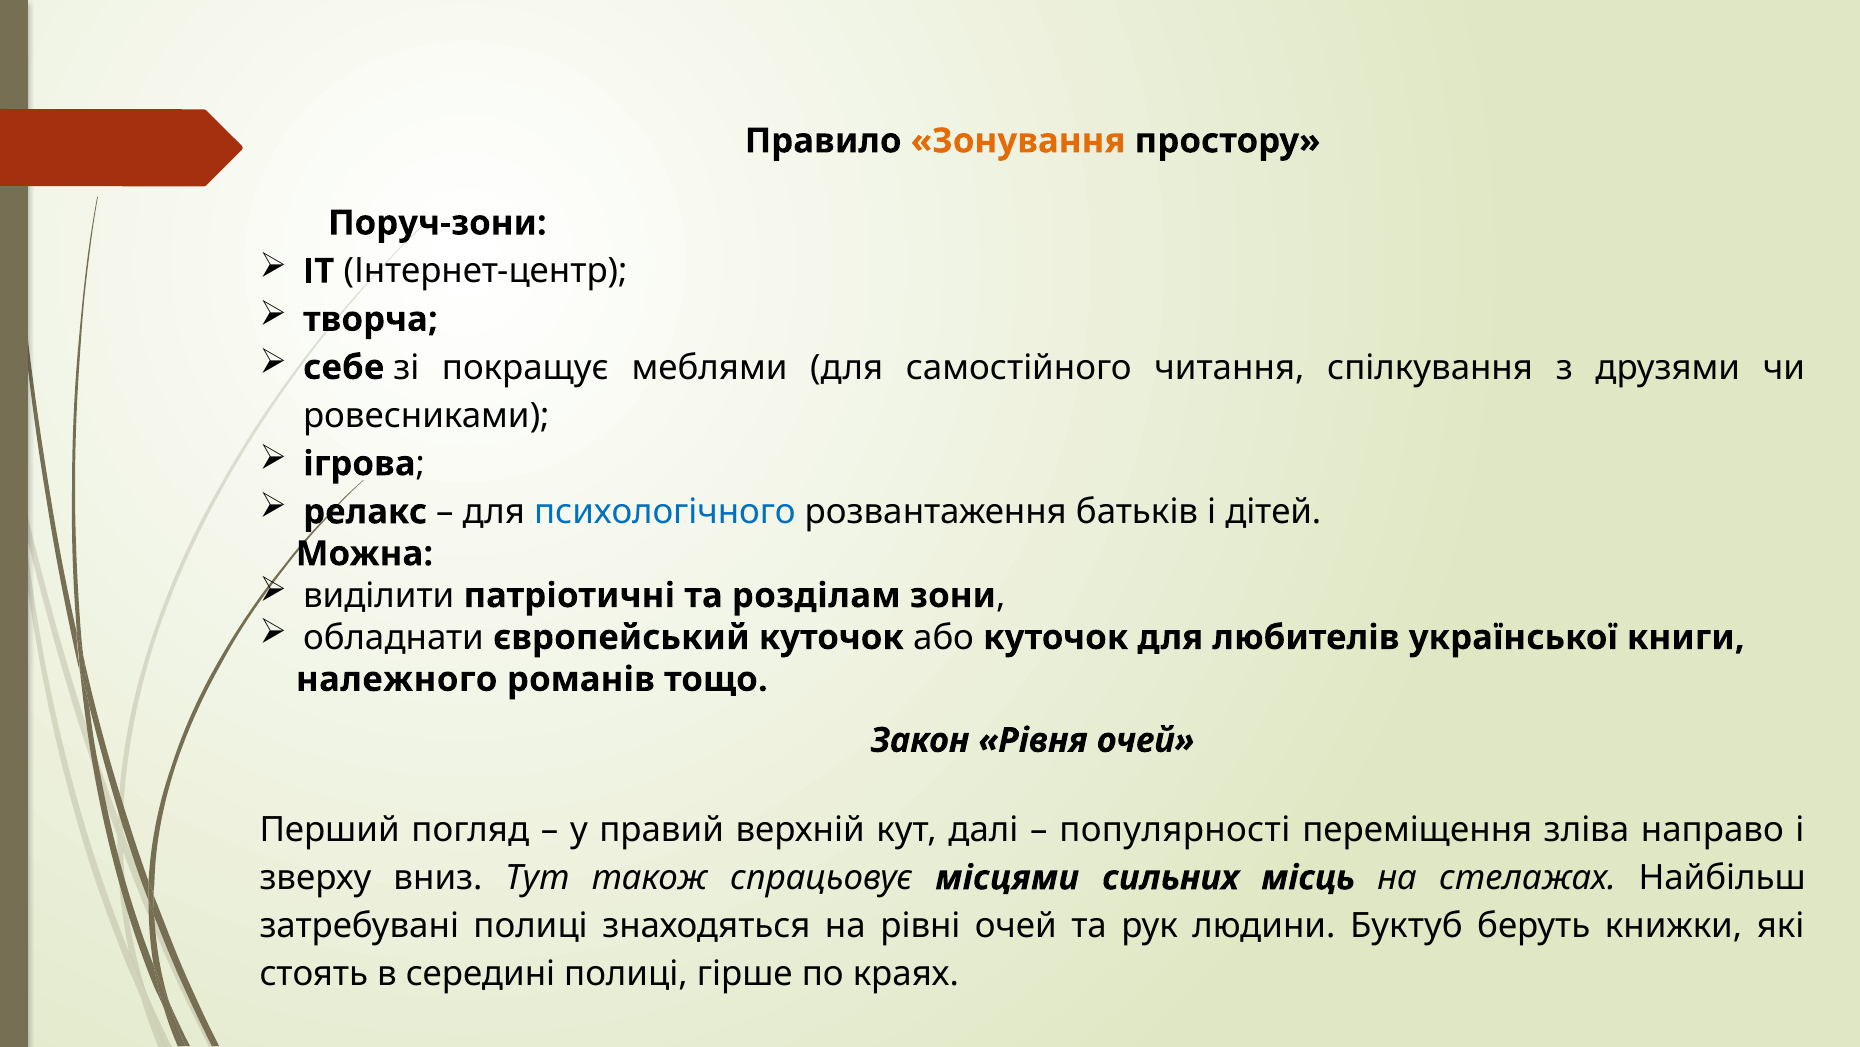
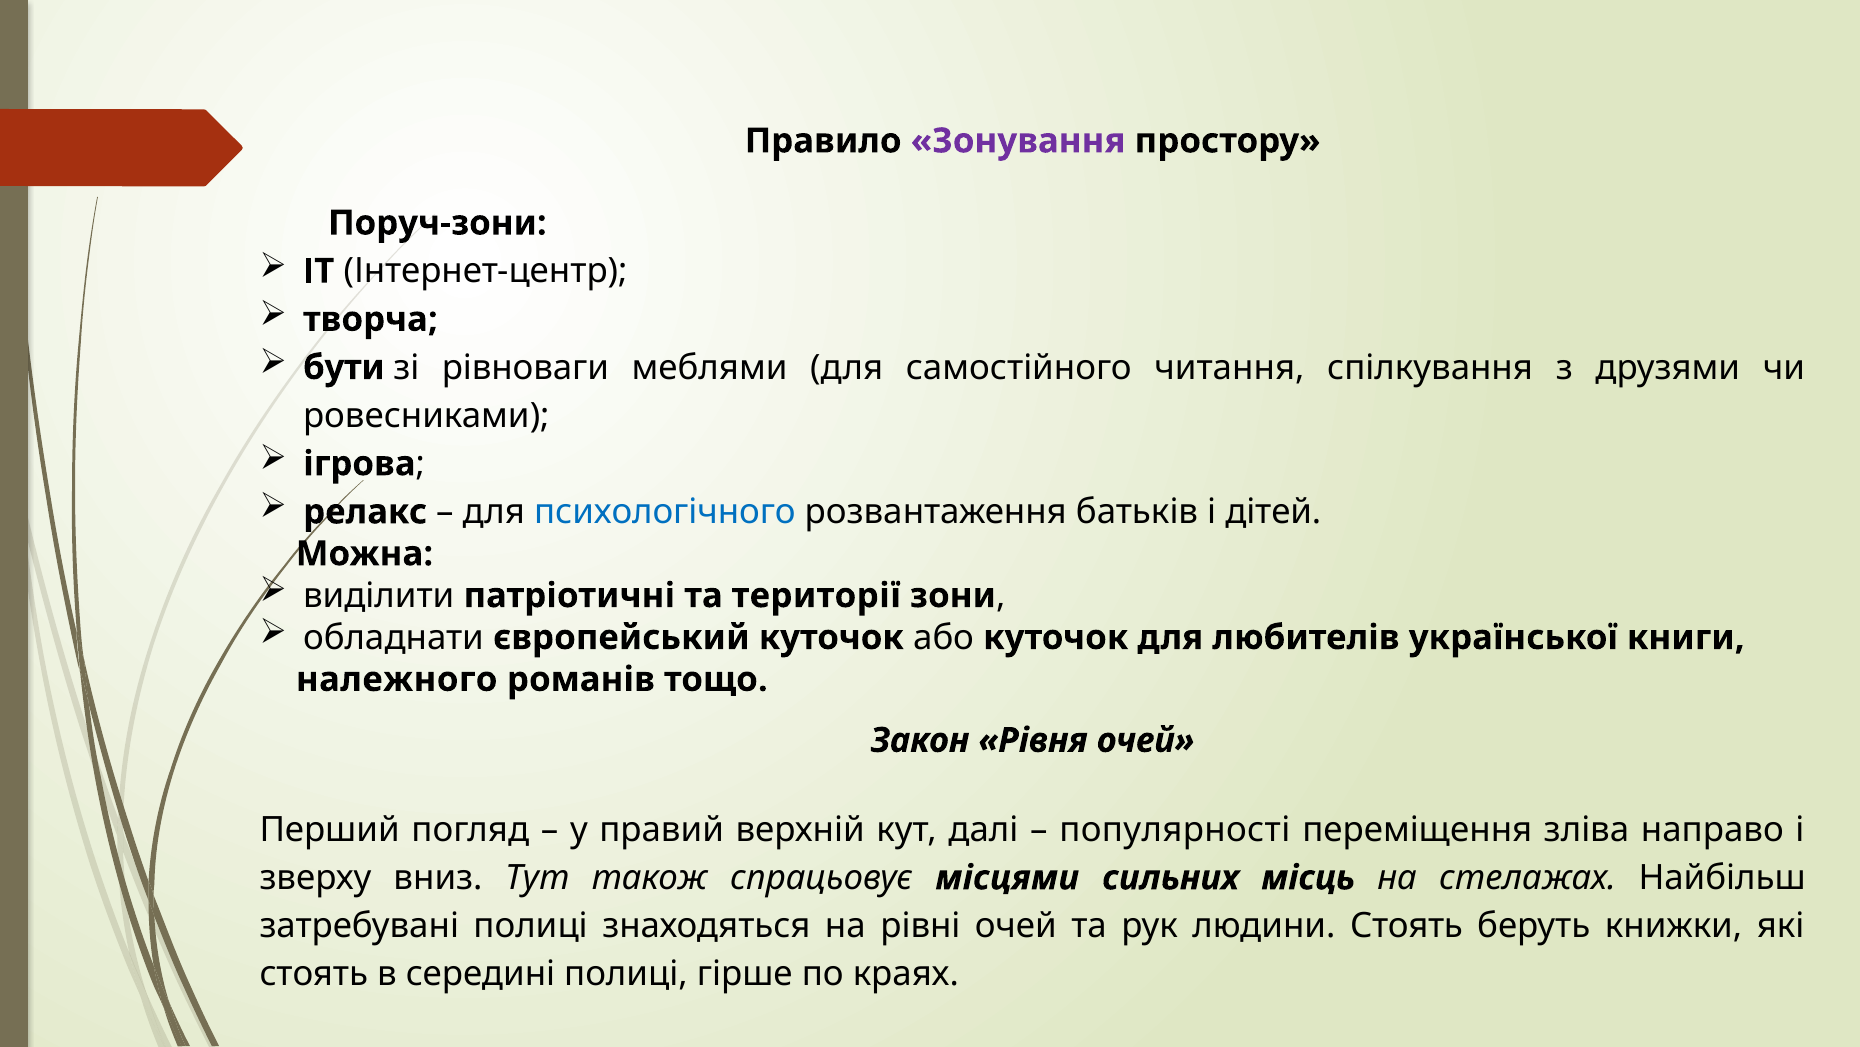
Зонування colour: orange -> purple
себе: себе -> бути
покращує: покращує -> рівноваги
розділам: розділам -> території
людини Буктуб: Буктуб -> Стоять
